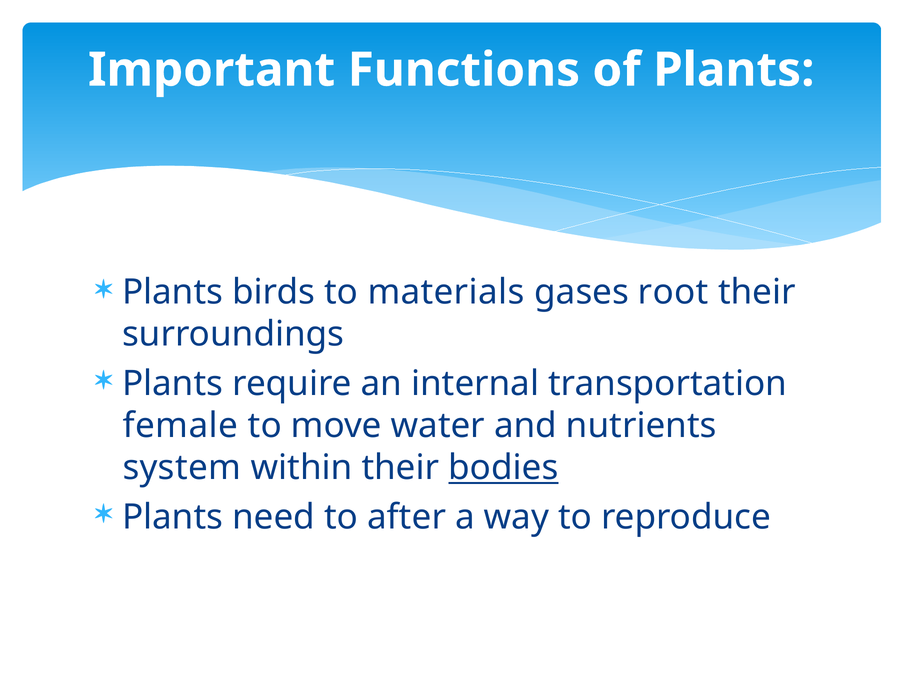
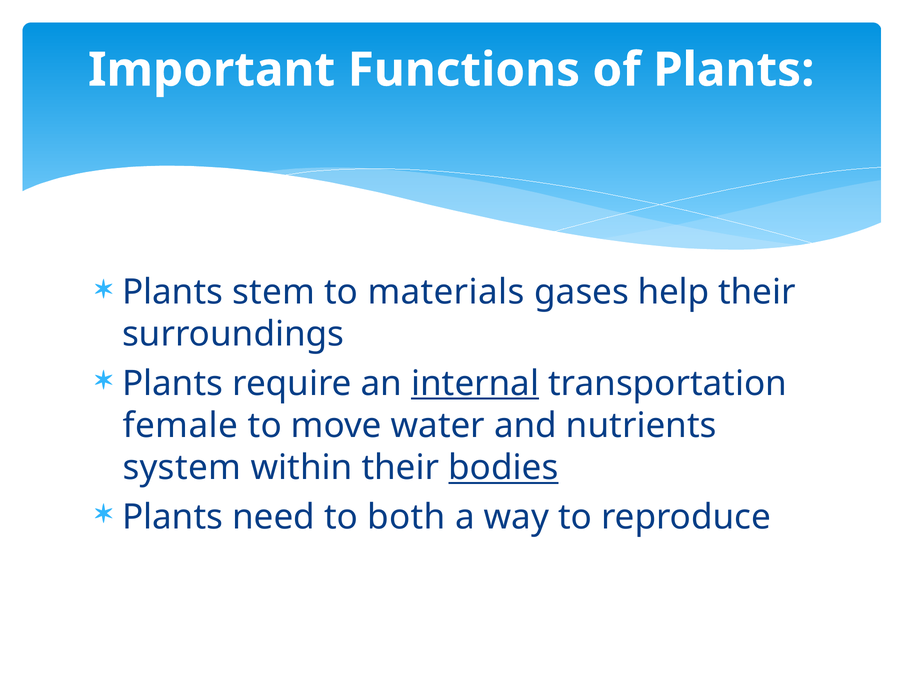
birds: birds -> stem
root: root -> help
internal underline: none -> present
after: after -> both
